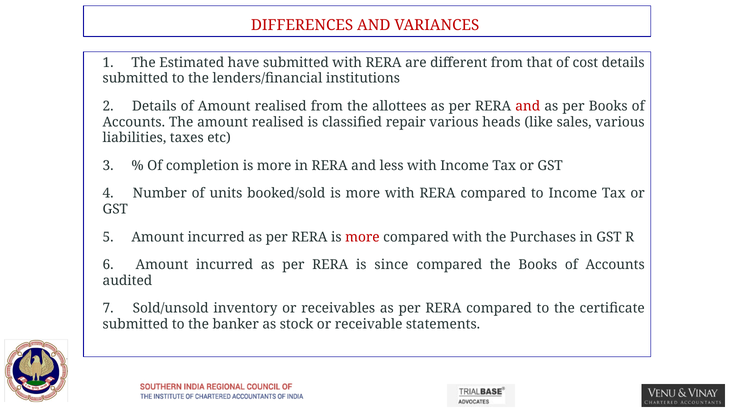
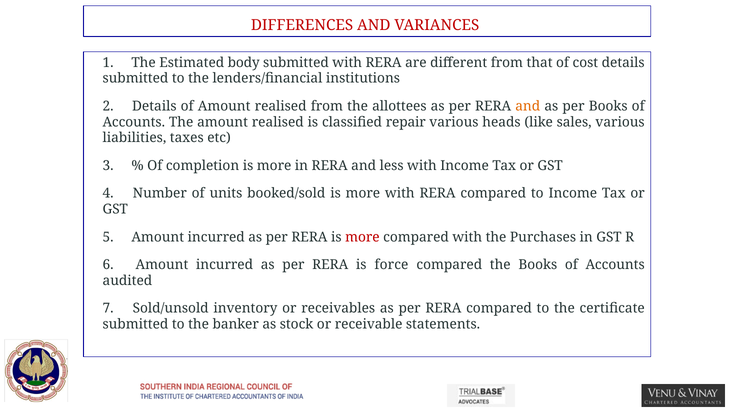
have: have -> body
and at (528, 106) colour: red -> orange
since: since -> force
